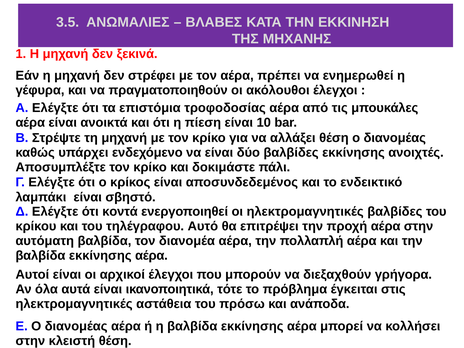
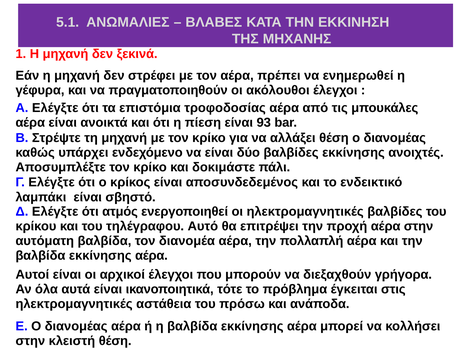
3.5: 3.5 -> 5.1
10: 10 -> 93
κοντά: κοντά -> ατμός
